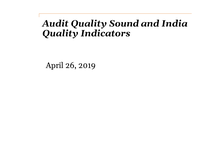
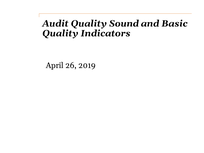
India: India -> Basic
